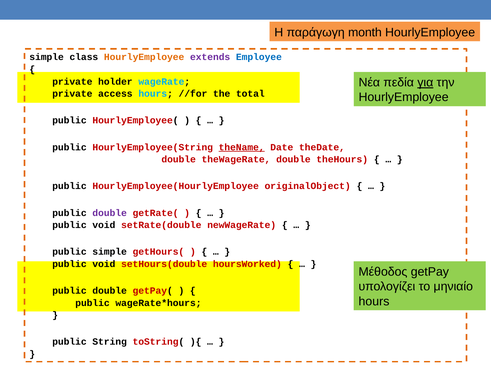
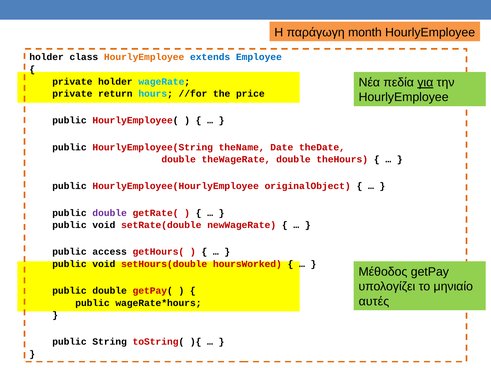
simple at (47, 57): simple -> holder
extends colour: purple -> blue
access: access -> return
total: total -> price
theName underline: present -> none
public simple: simple -> access
hours at (374, 302): hours -> αυτές
